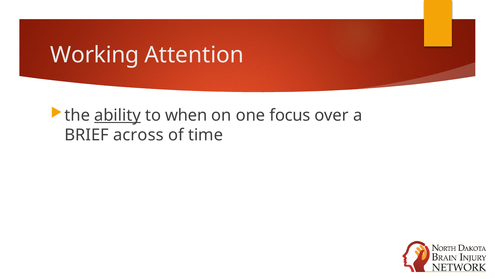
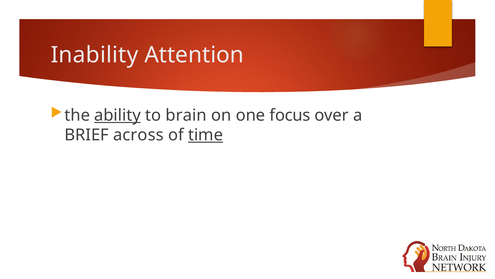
Working: Working -> Inability
when: when -> brain
time underline: none -> present
